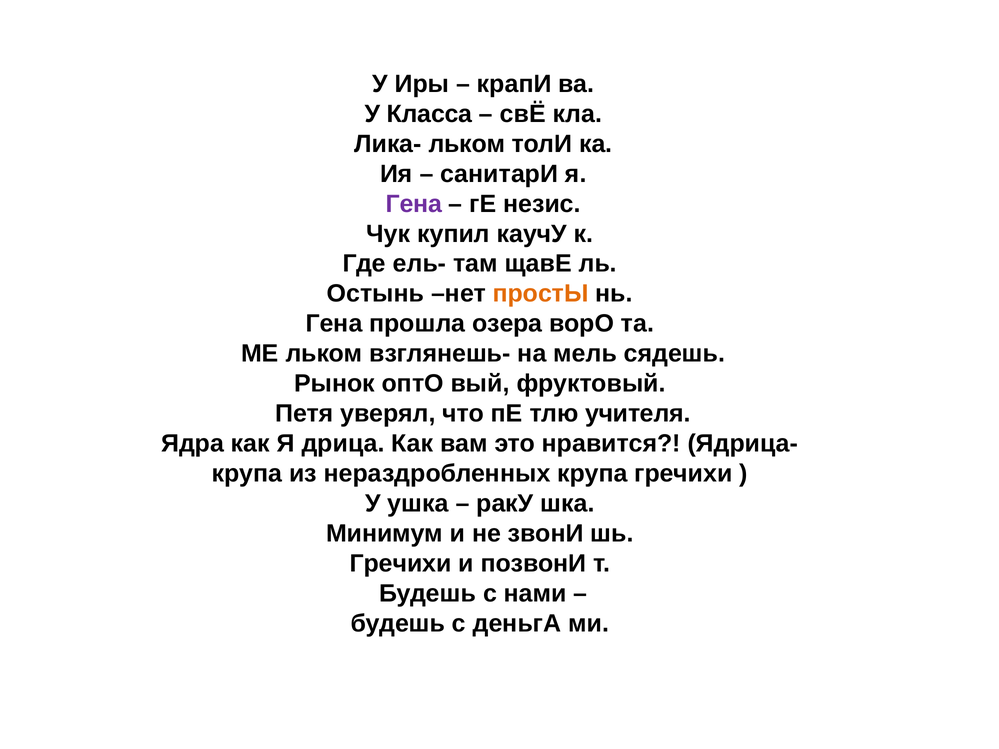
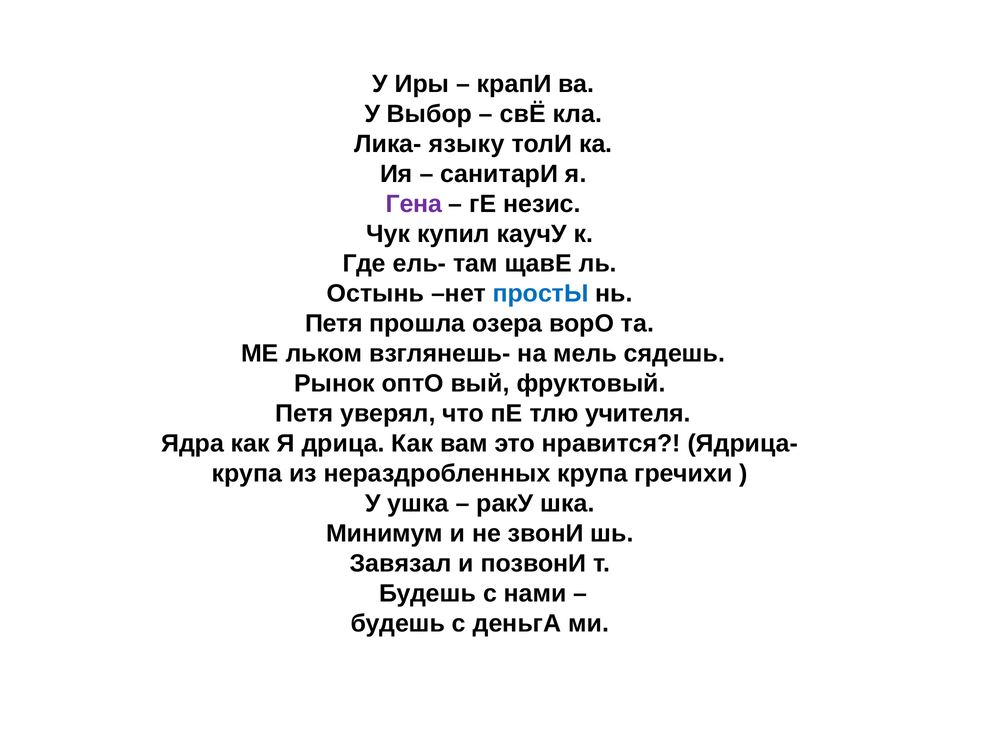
Класса: Класса -> Выбор
Лика- льком: льком -> языку
простЫ colour: orange -> blue
Гена at (334, 324): Гена -> Петя
Гречихи at (401, 564): Гречихи -> Завязал
